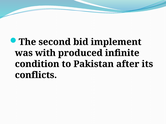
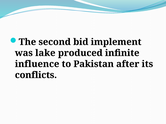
with: with -> lake
condition: condition -> influence
